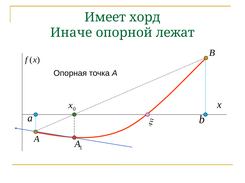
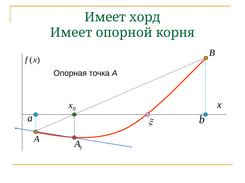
Иначе at (71, 33): Иначе -> Имеет
лежат: лежат -> корня
